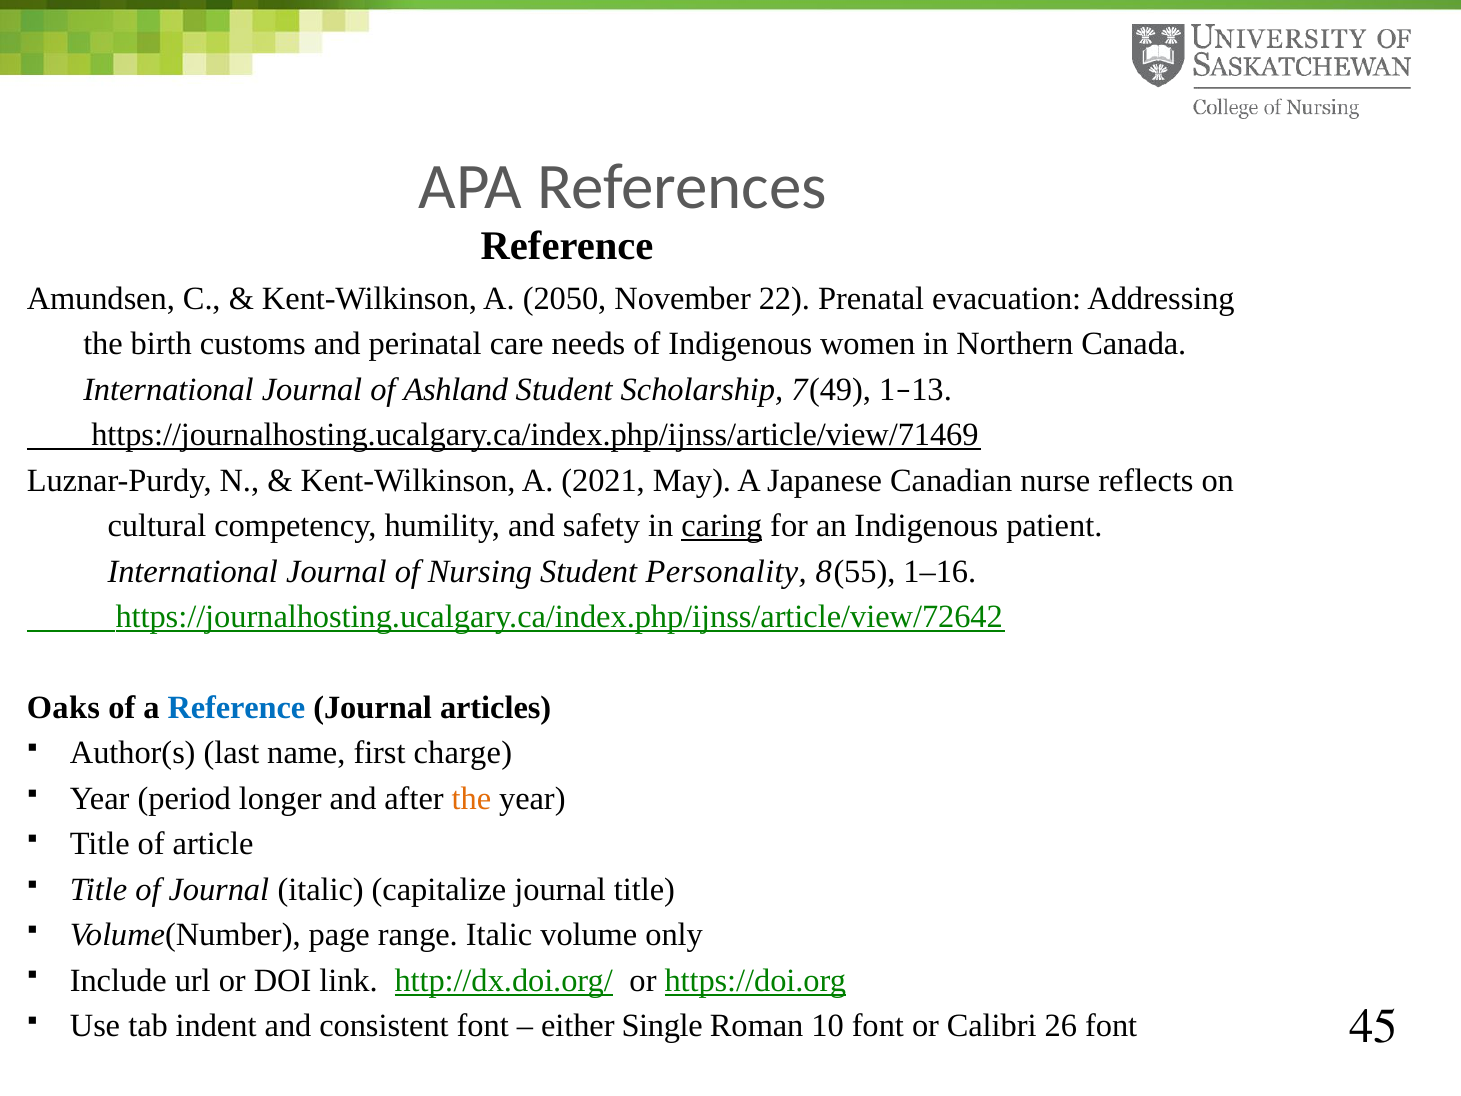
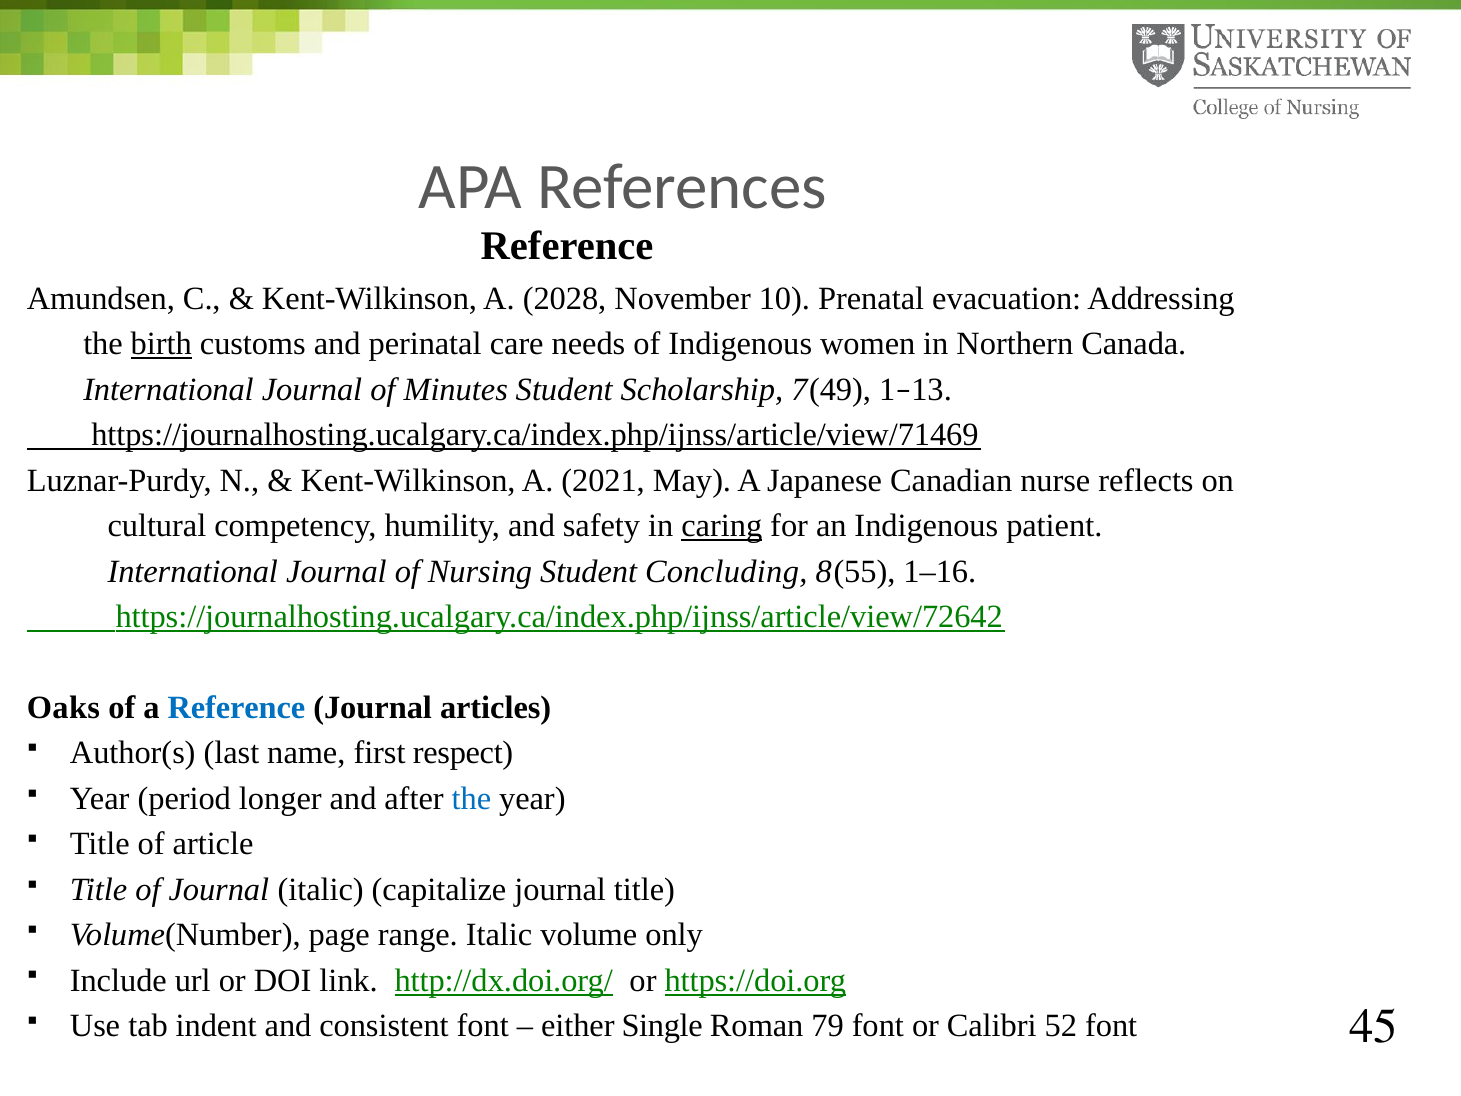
2050: 2050 -> 2028
22: 22 -> 10
birth underline: none -> present
Ashland: Ashland -> Minutes
Personality: Personality -> Concluding
charge: charge -> respect
the at (471, 798) colour: orange -> blue
10: 10 -> 79
26: 26 -> 52
